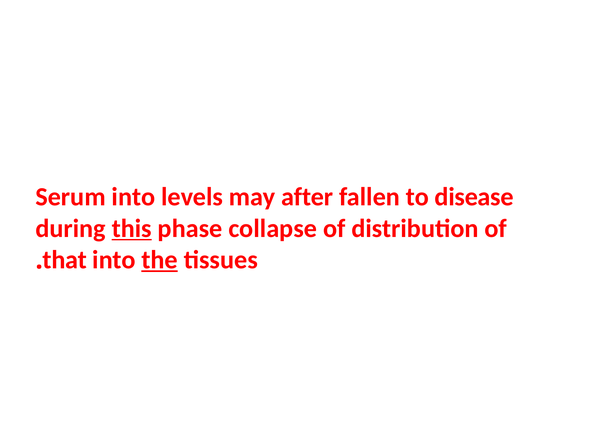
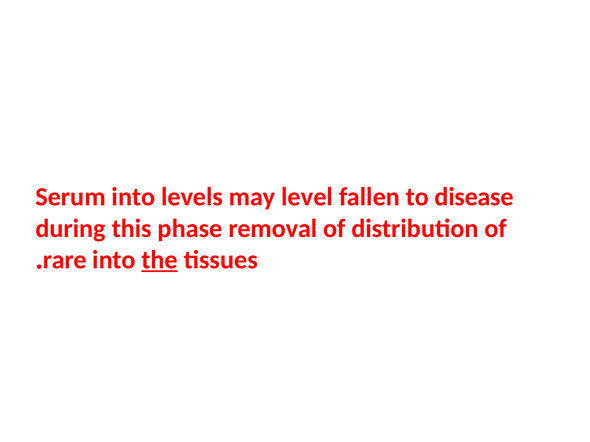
after: after -> level
this underline: present -> none
collapse: collapse -> removal
that: that -> rare
